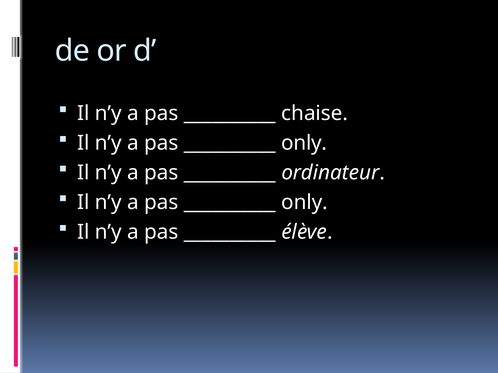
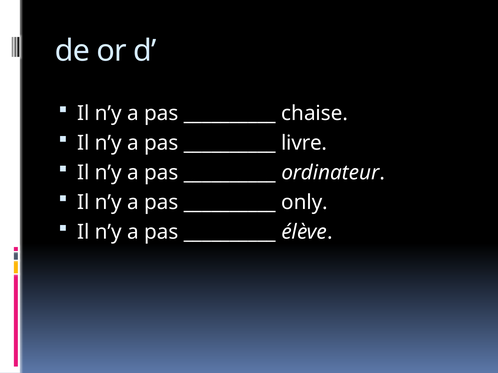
only at (304, 143): only -> livre
